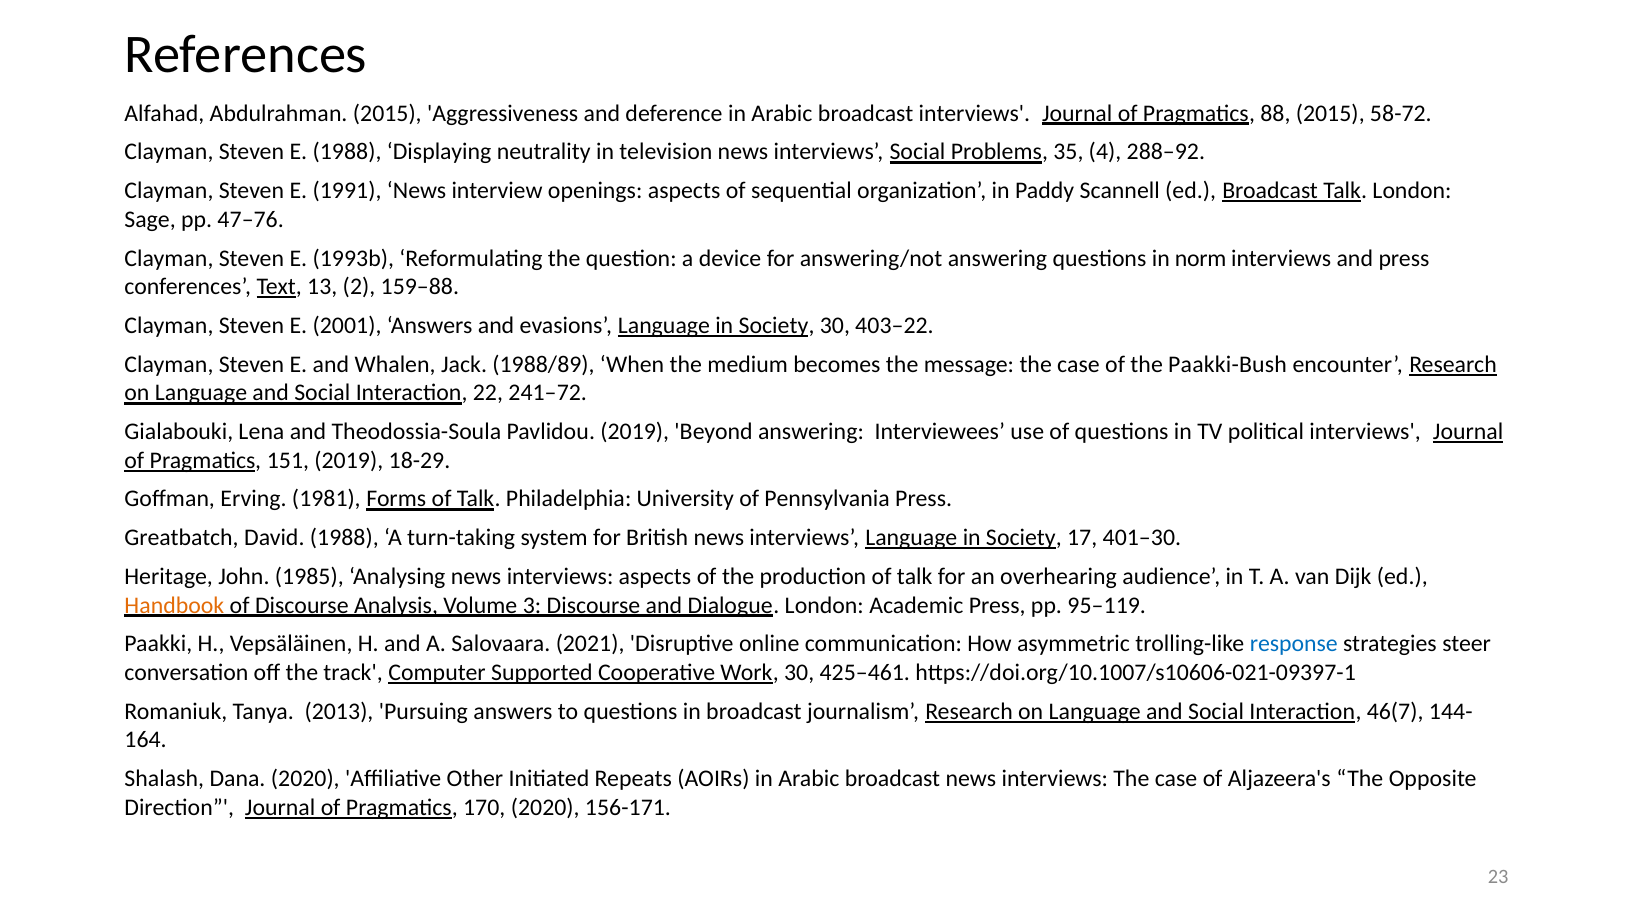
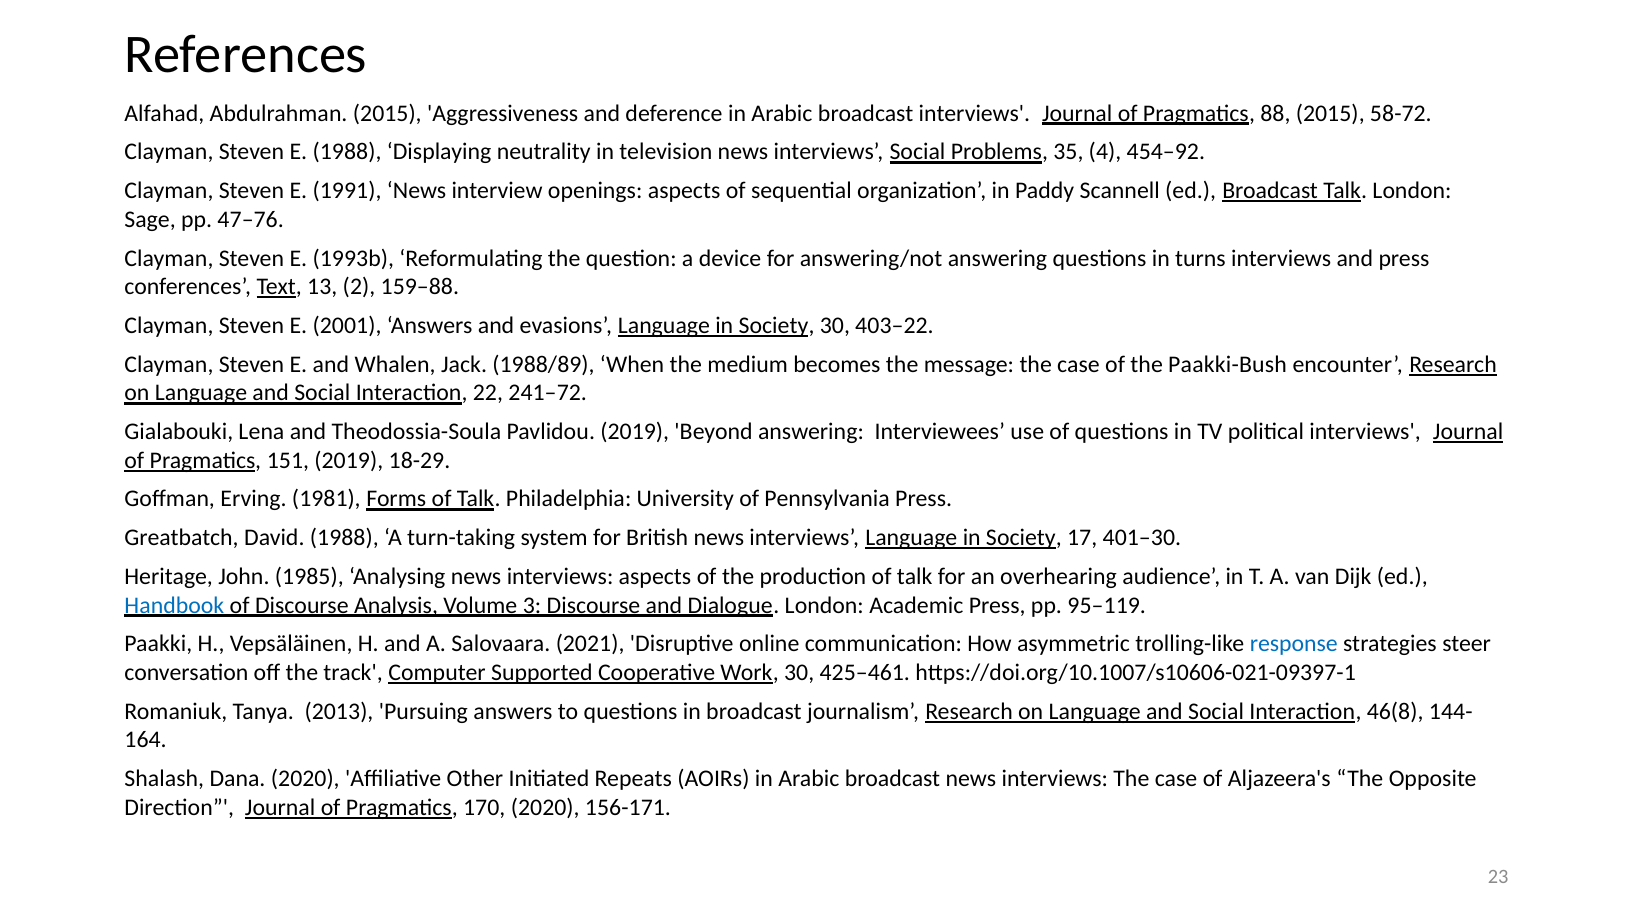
288–92: 288–92 -> 454–92
norm: norm -> turns
Handbook colour: orange -> blue
46(7: 46(7 -> 46(8
